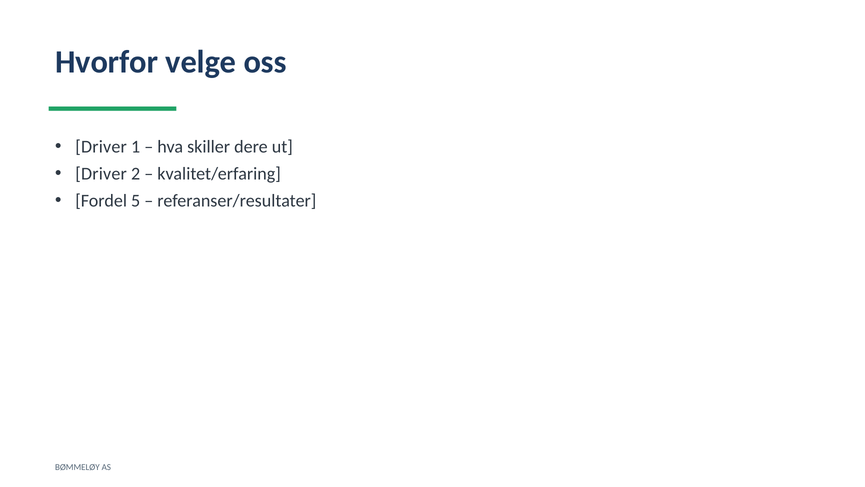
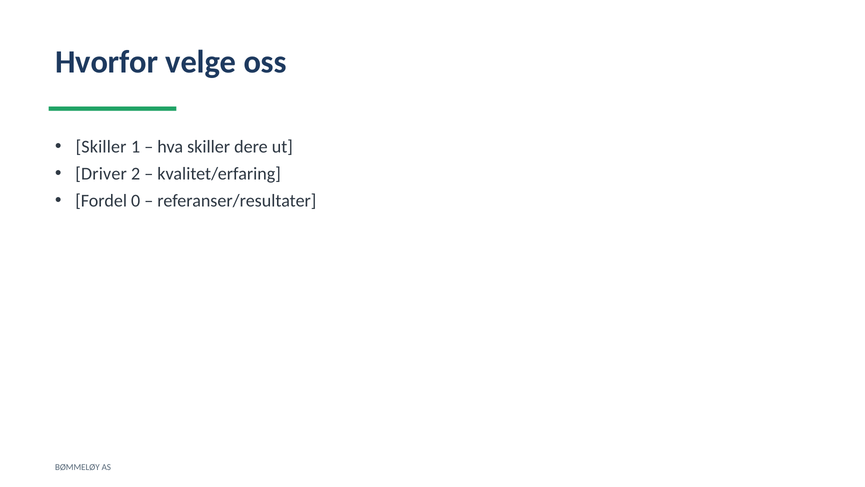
Driver at (101, 147): Driver -> Skiller
5: 5 -> 0
